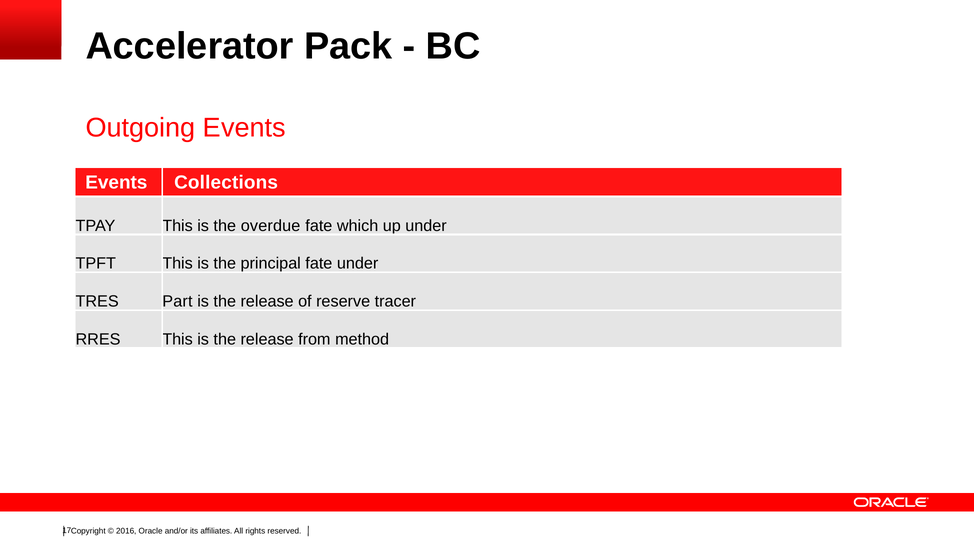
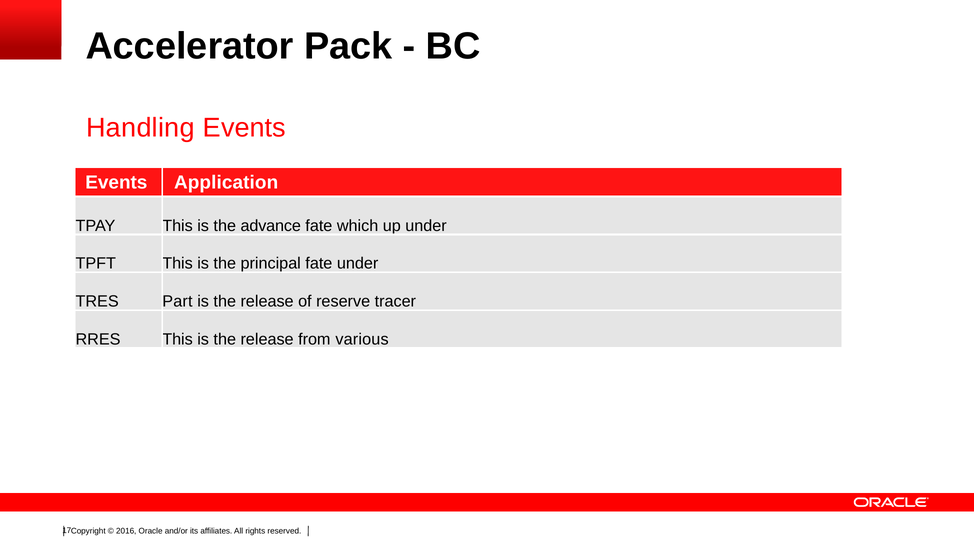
Outgoing: Outgoing -> Handling
Collections: Collections -> Application
overdue: overdue -> advance
method: method -> various
